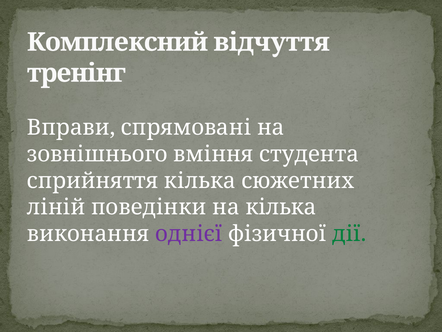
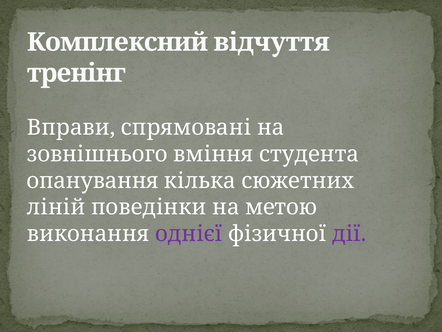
сприйняття: сприйняття -> опанування
на кілька: кілька -> метою
дії colour: green -> purple
